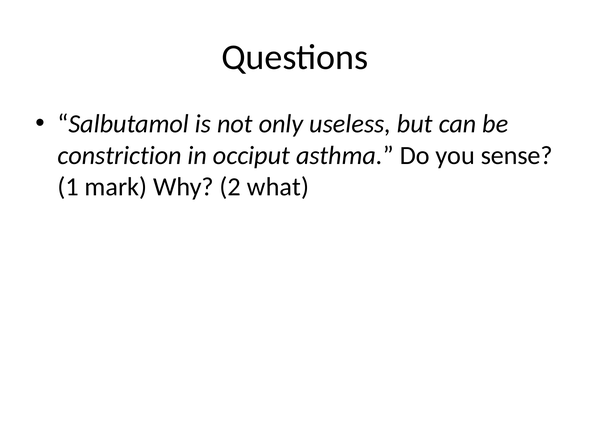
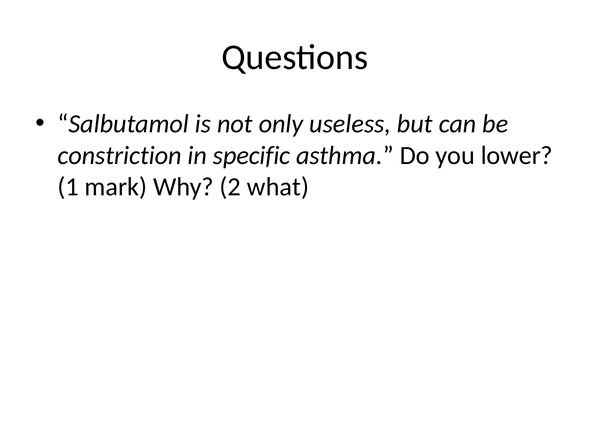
occiput: occiput -> specific
sense: sense -> lower
